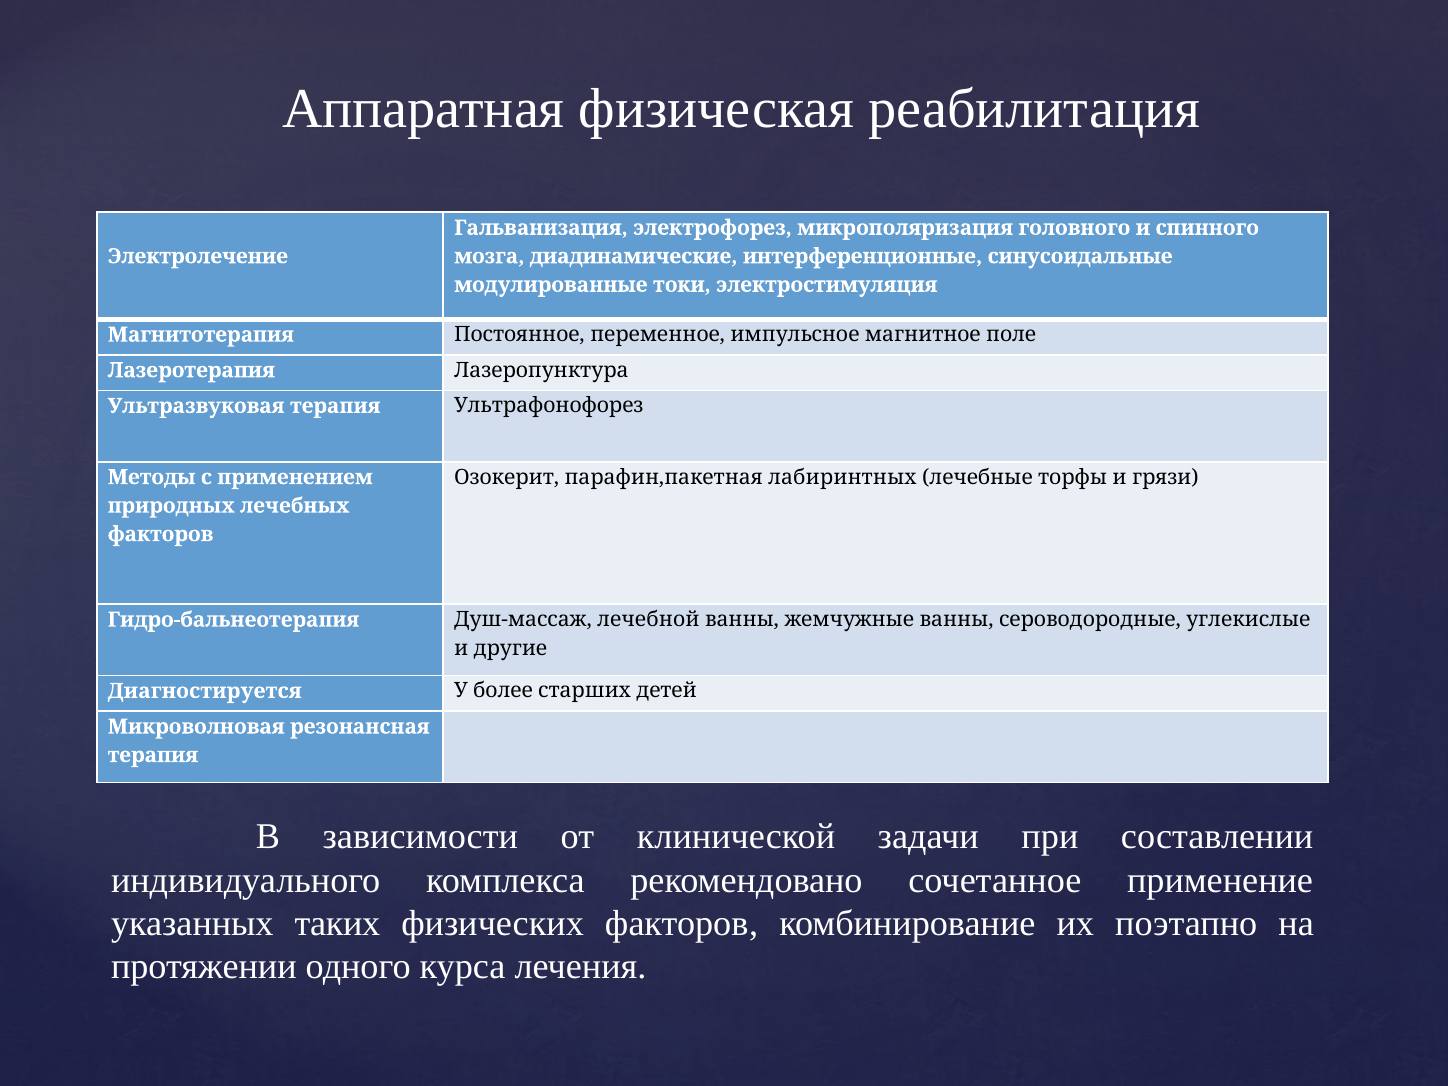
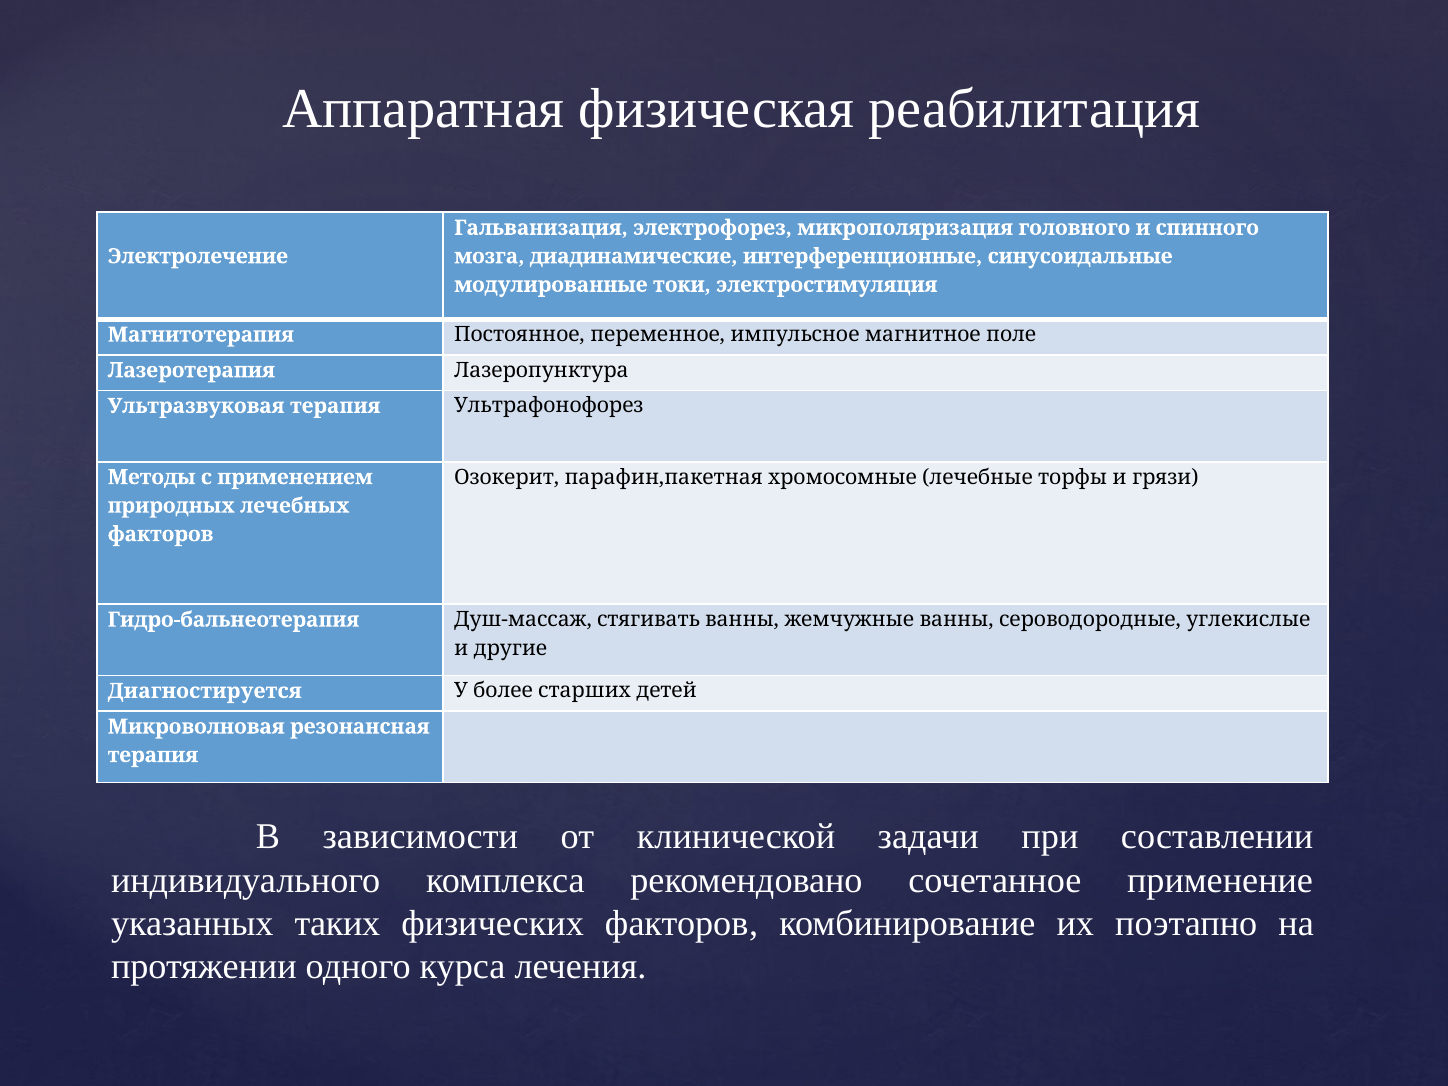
лабиринтных: лабиринтных -> хромосомные
лечебной: лечебной -> стягивать
